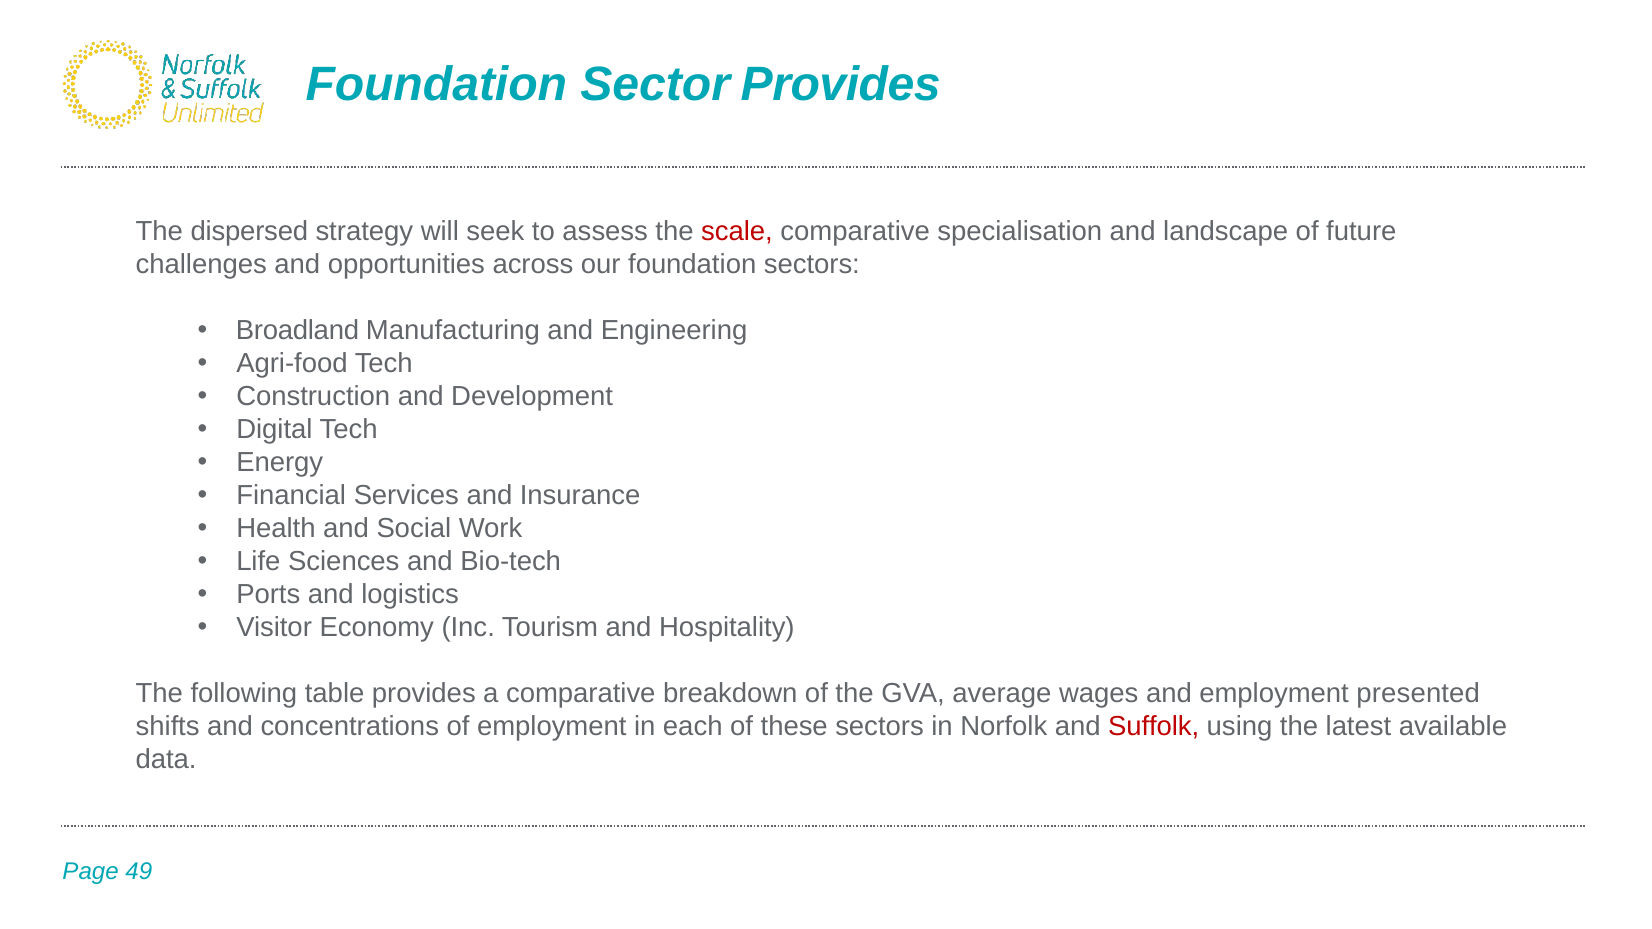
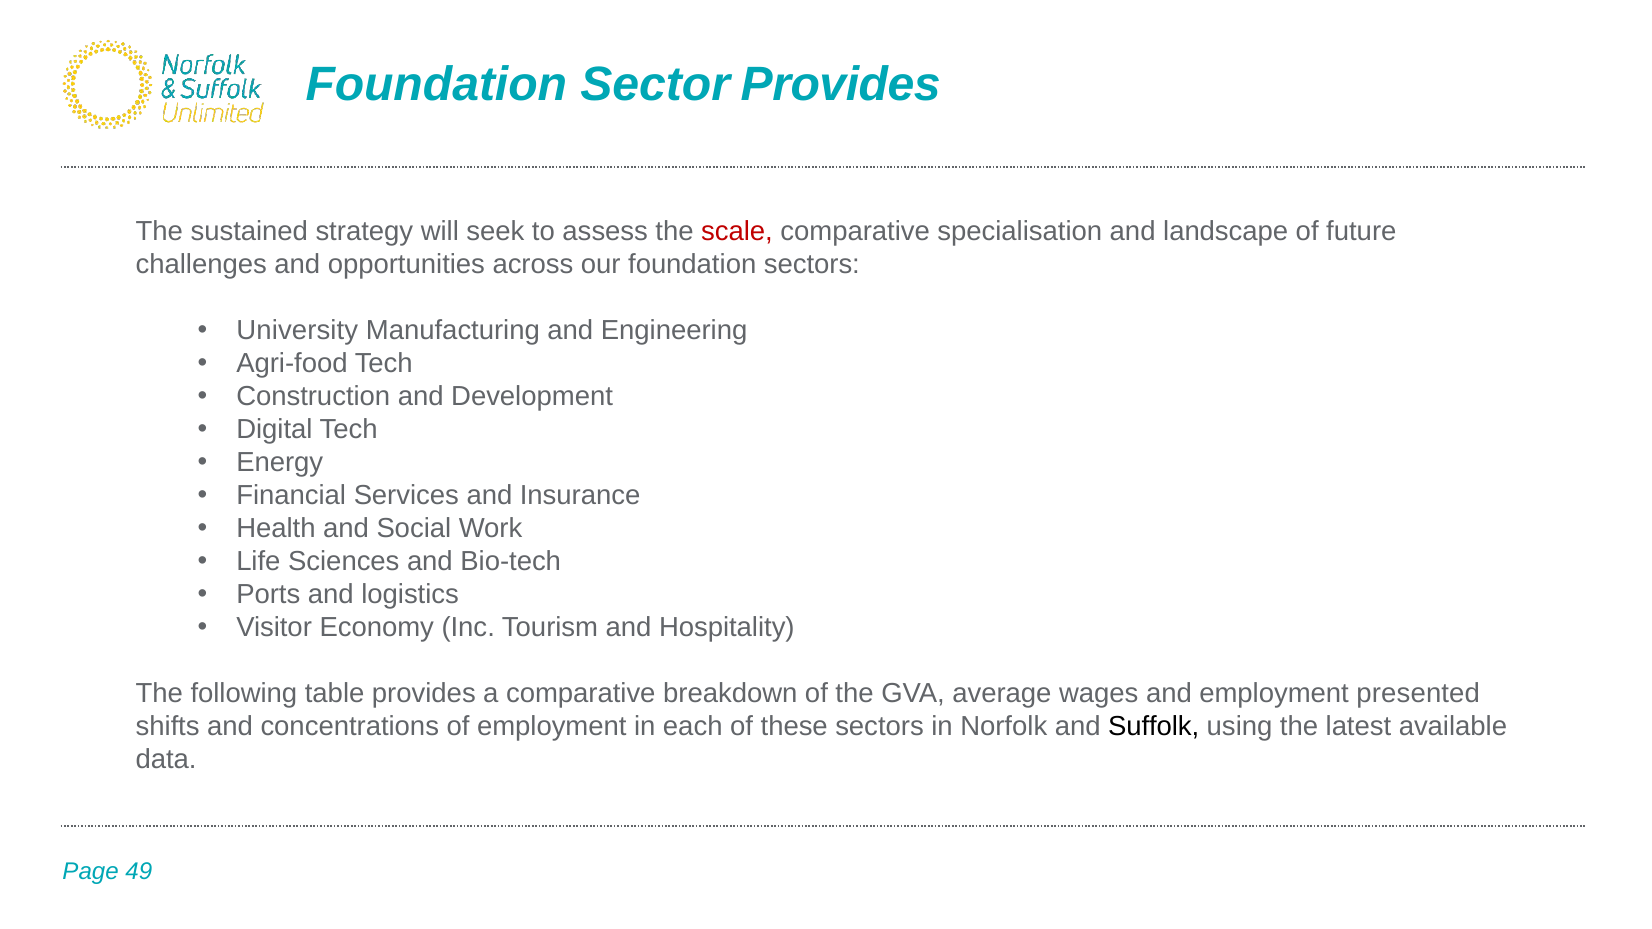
dispersed: dispersed -> sustained
Broadland: Broadland -> University
Suffolk colour: red -> black
